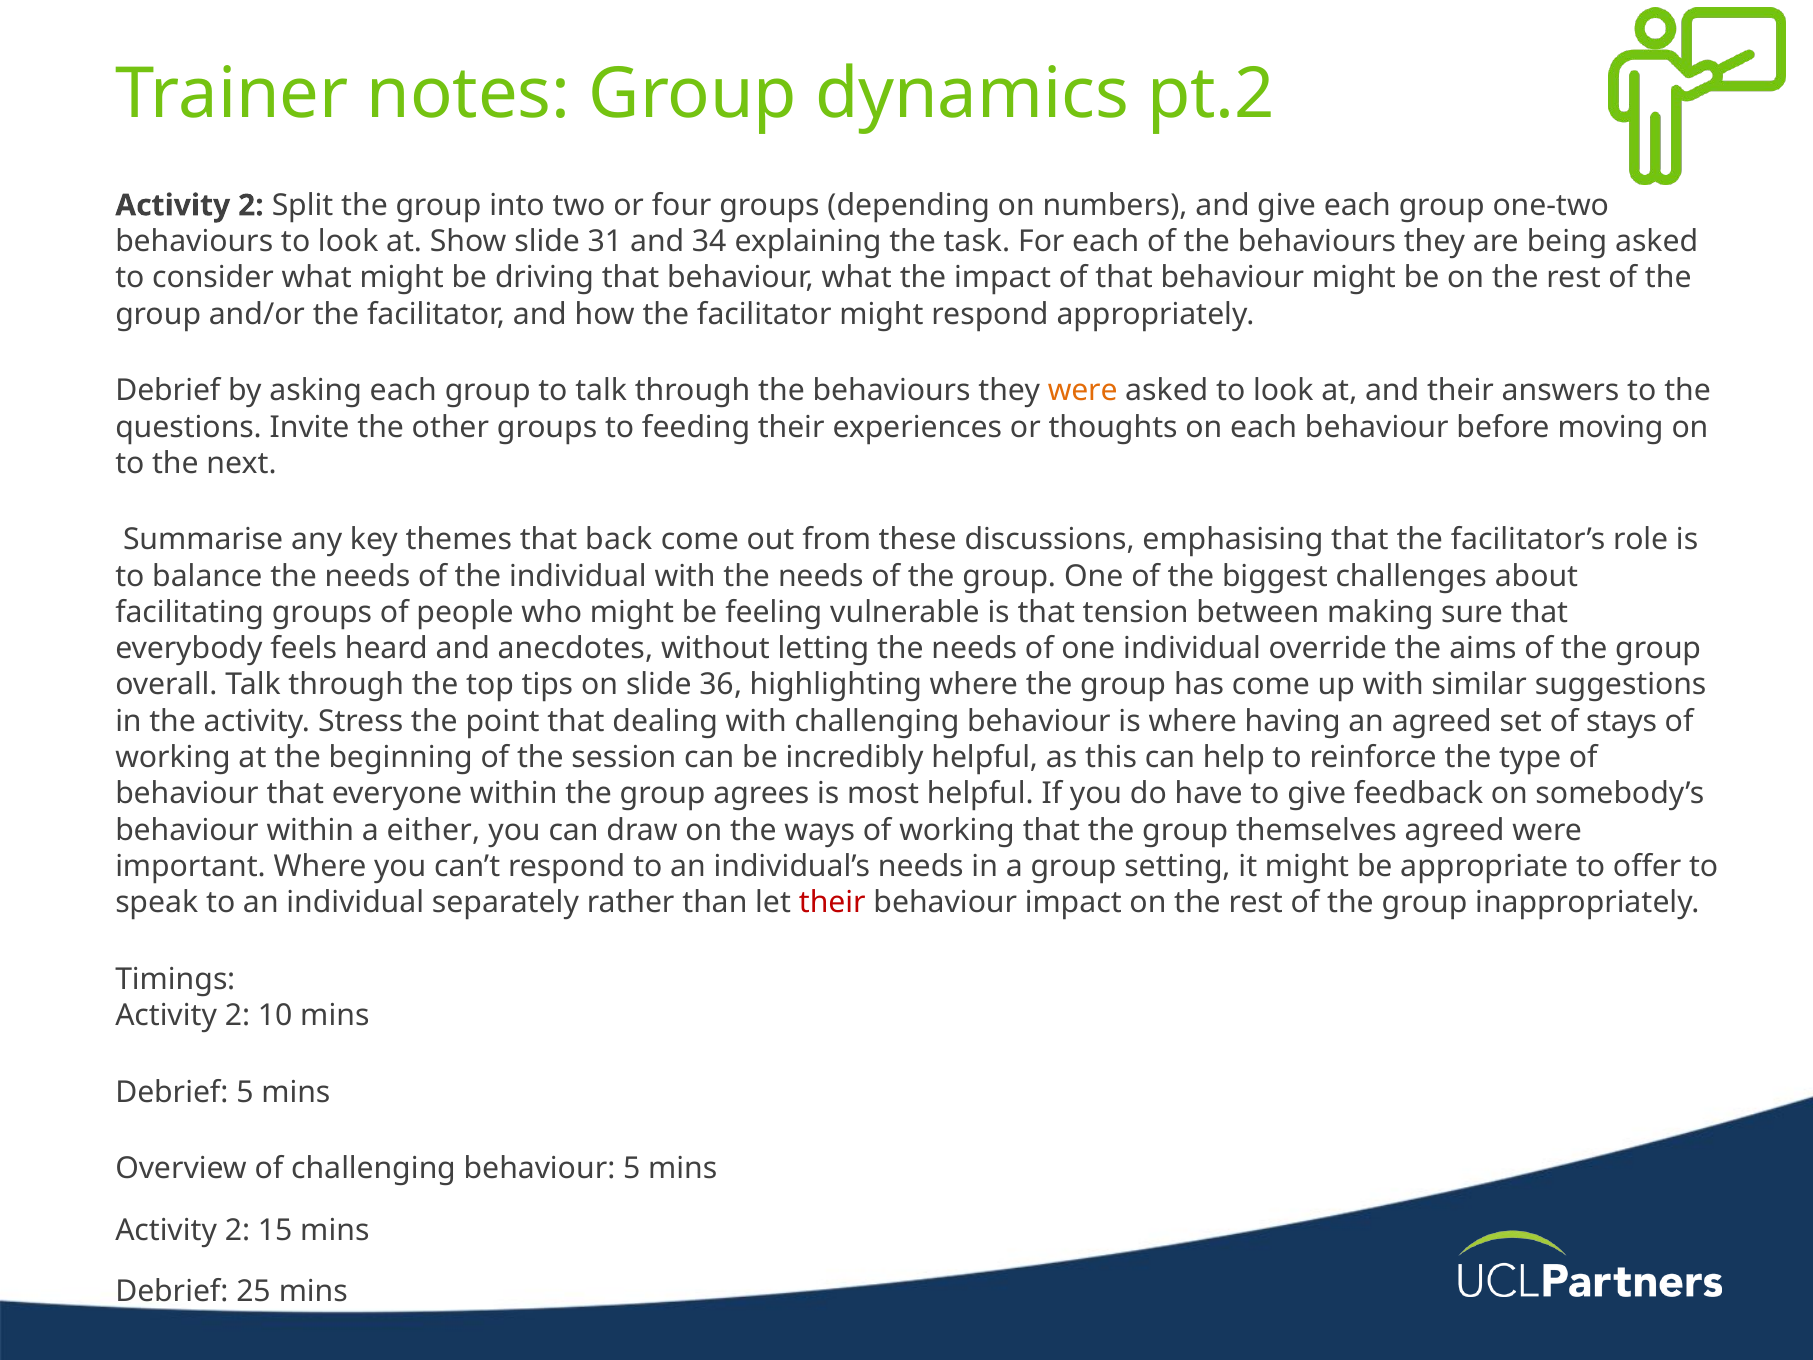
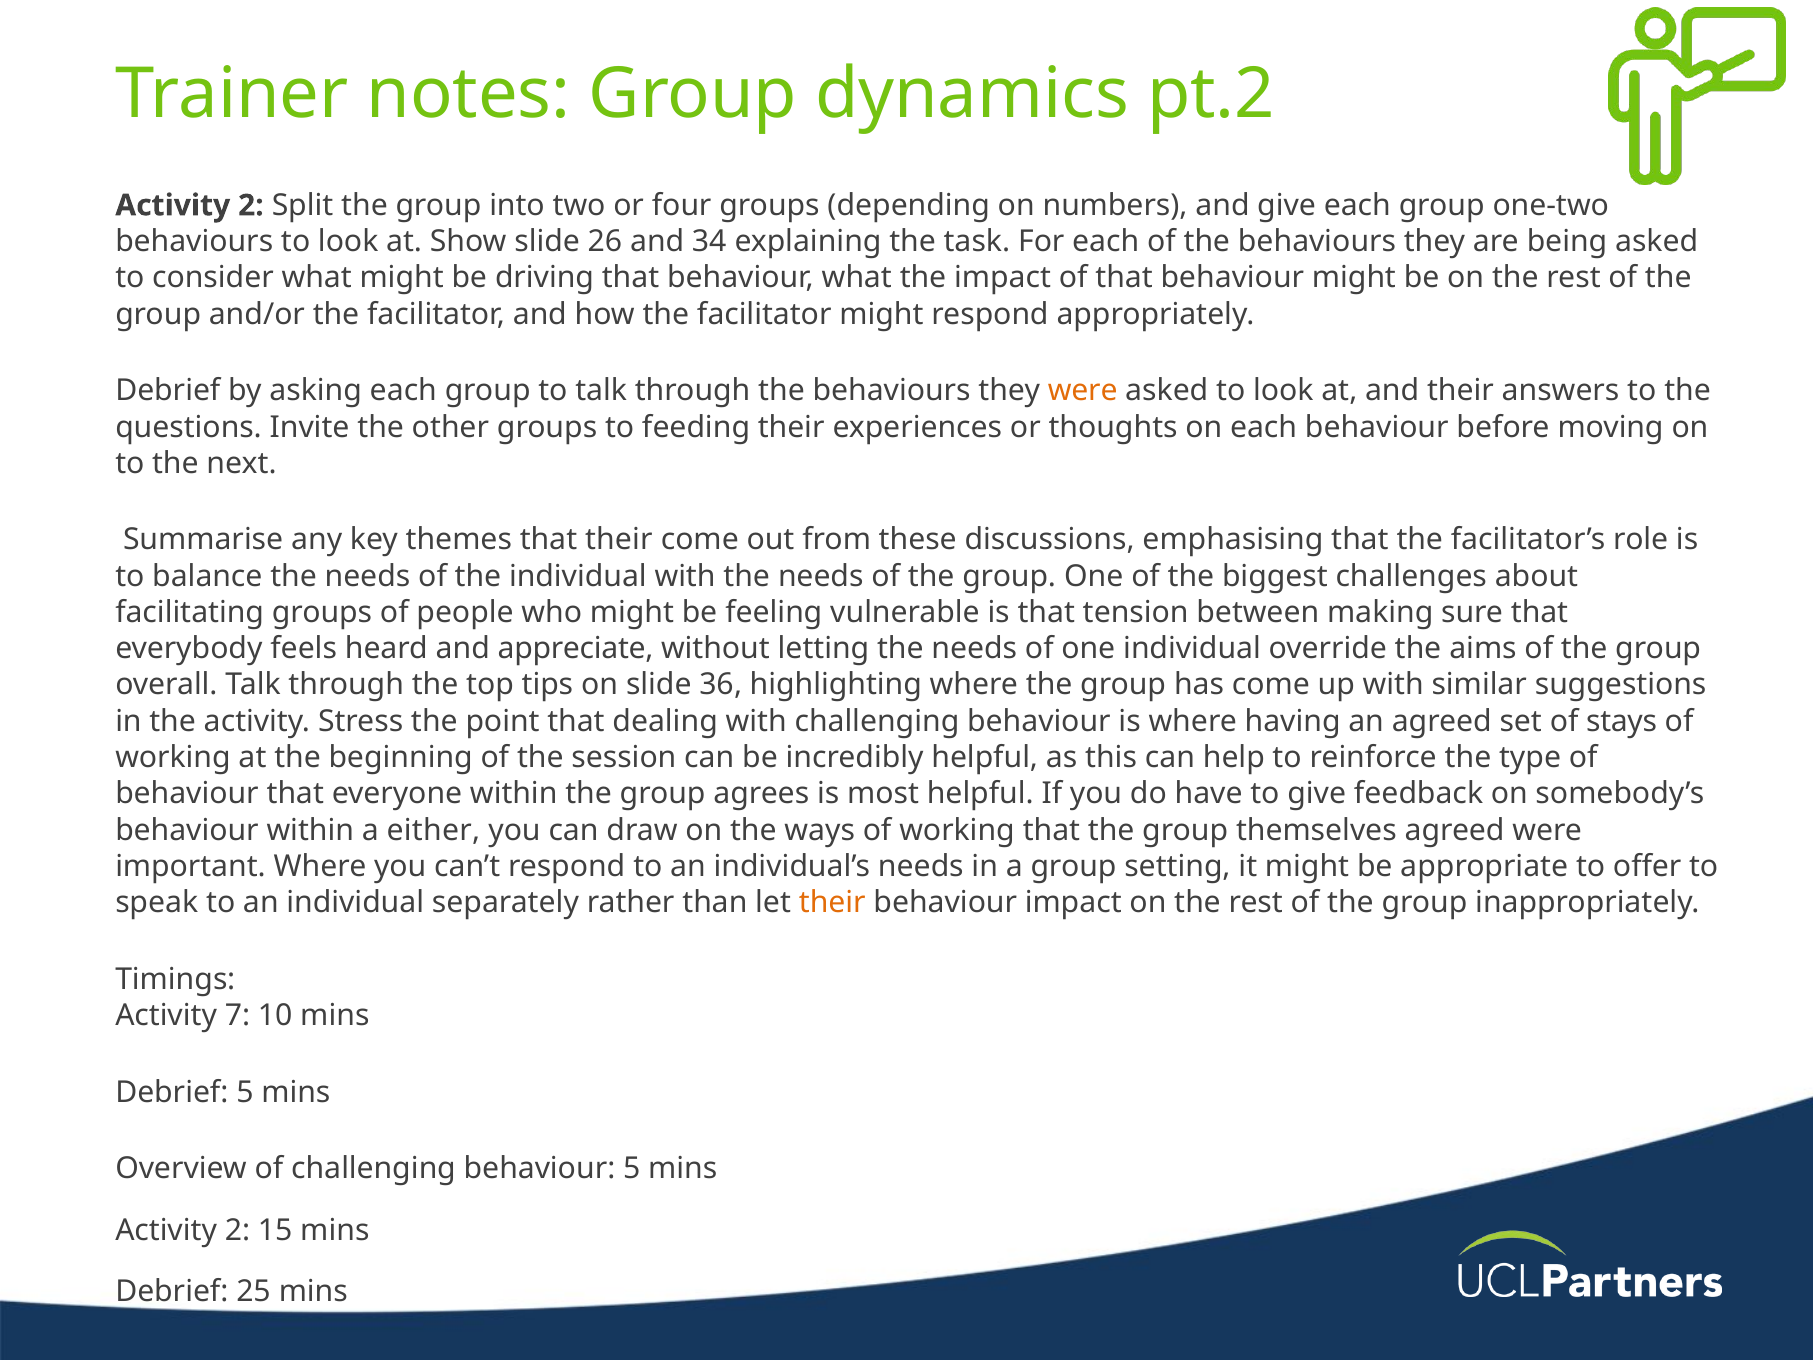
31: 31 -> 26
that back: back -> their
anecdotes: anecdotes -> appreciate
their at (832, 902) colour: red -> orange
2 at (237, 1015): 2 -> 7
